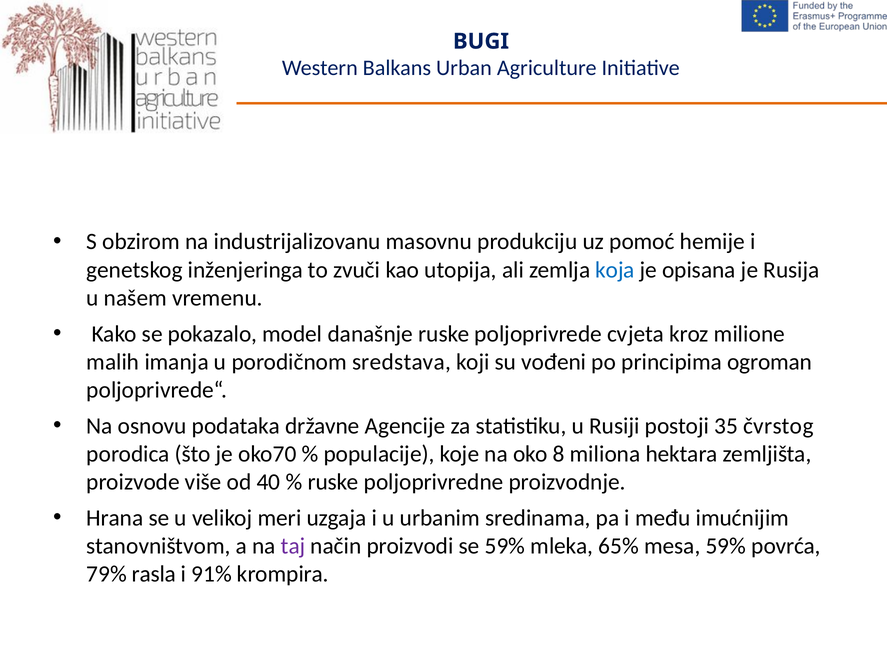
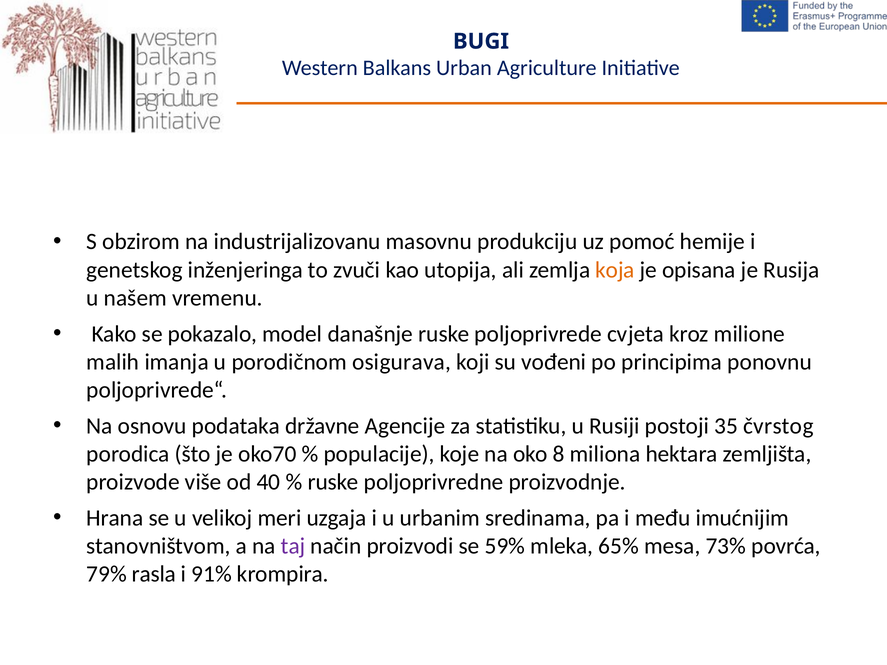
koja colour: blue -> orange
sredstava: sredstava -> osigurava
ogroman: ogroman -> ponovnu
mesa 59%: 59% -> 73%
